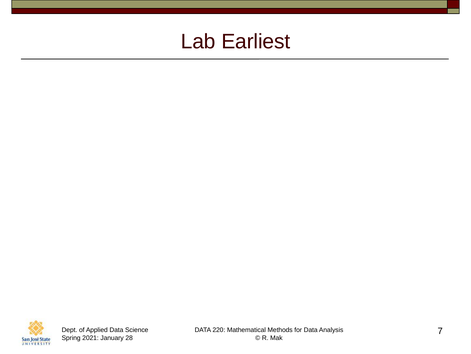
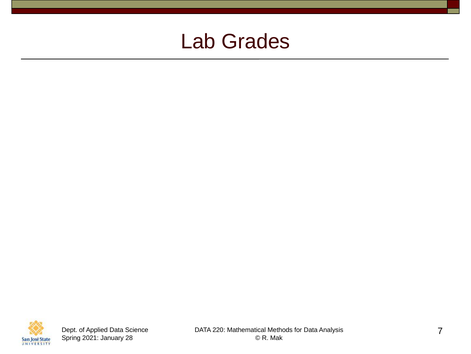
Earliest: Earliest -> Grades
